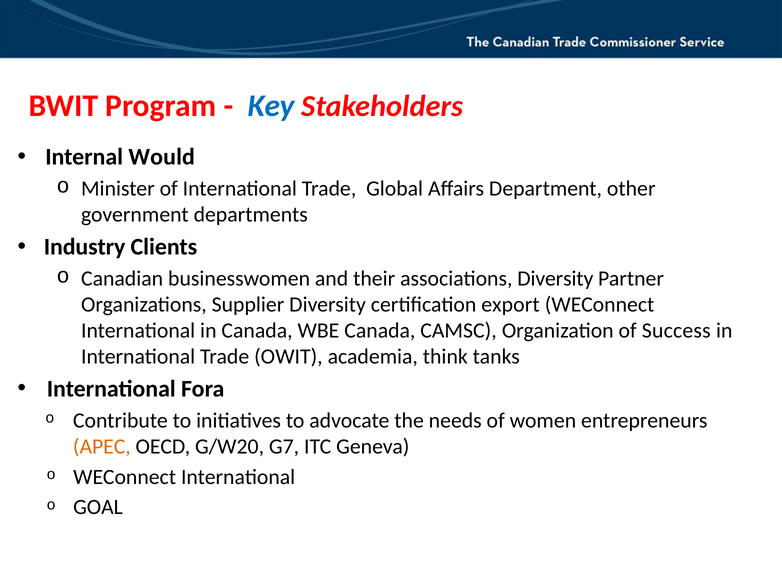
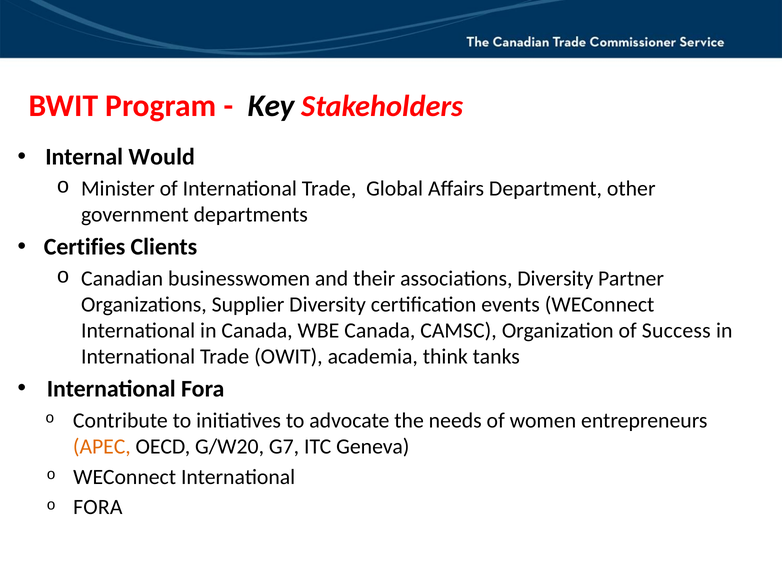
Key colour: blue -> black
Industry: Industry -> Certifies
export: export -> events
GOAL at (98, 508): GOAL -> FORA
